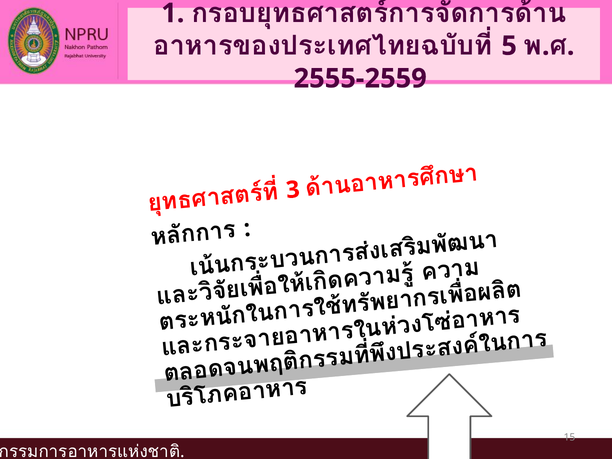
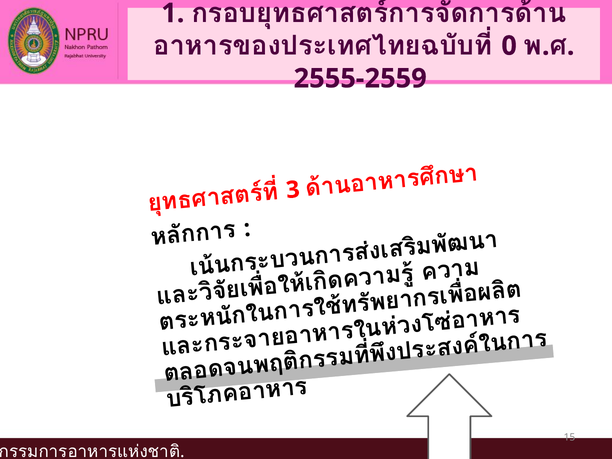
5: 5 -> 0
